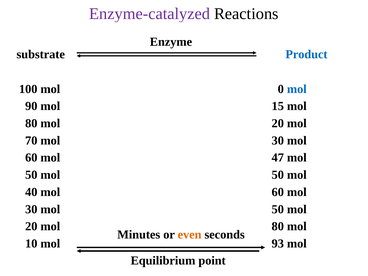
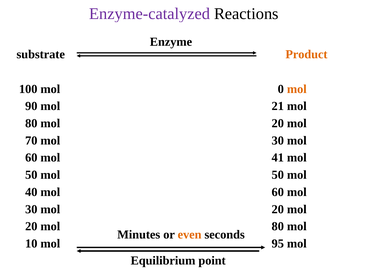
Product colour: blue -> orange
mol at (297, 89) colour: blue -> orange
15: 15 -> 21
47: 47 -> 41
30 mol 50: 50 -> 20
93: 93 -> 95
